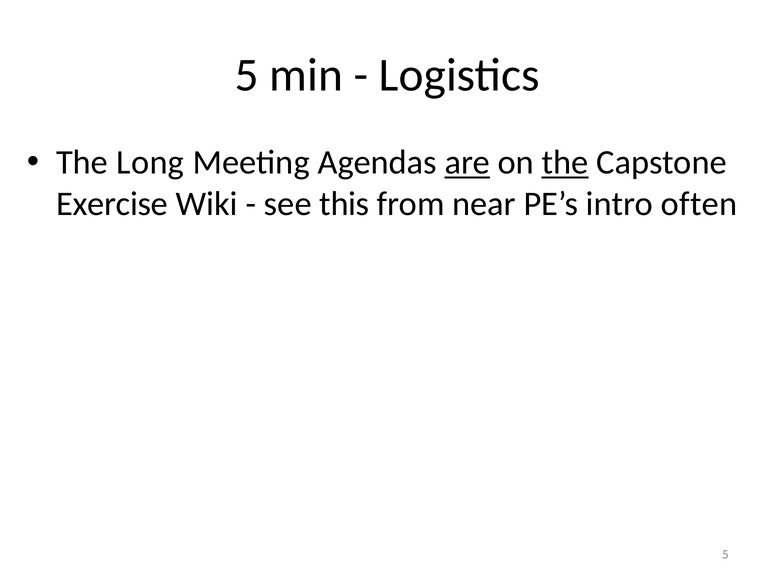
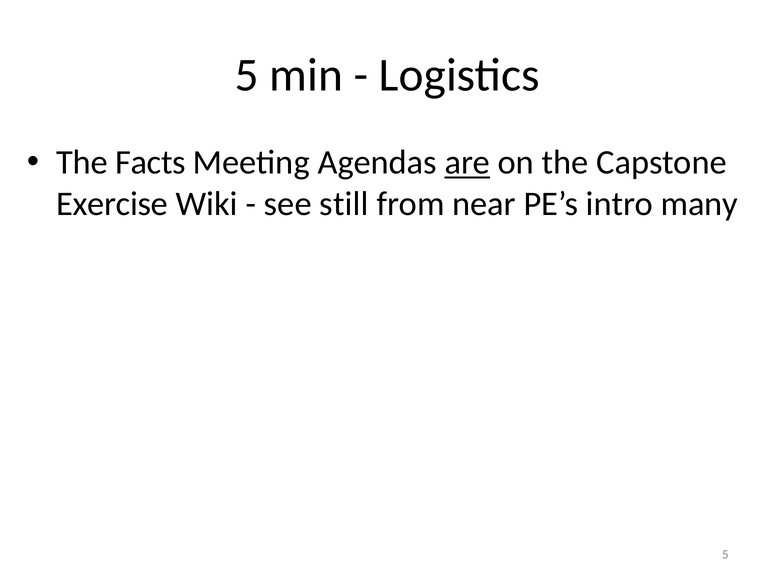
Long: Long -> Facts
the at (565, 163) underline: present -> none
this: this -> still
often: often -> many
